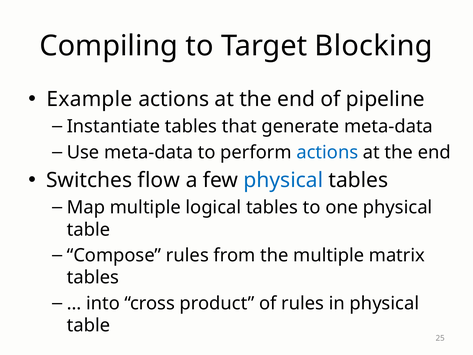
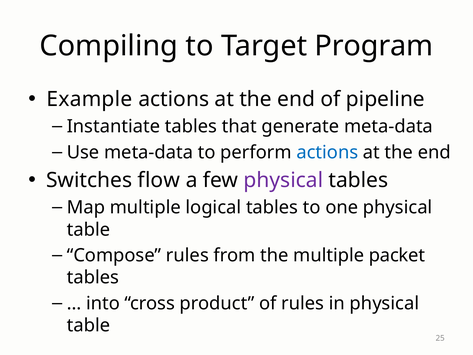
Blocking: Blocking -> Program
physical at (283, 180) colour: blue -> purple
matrix: matrix -> packet
